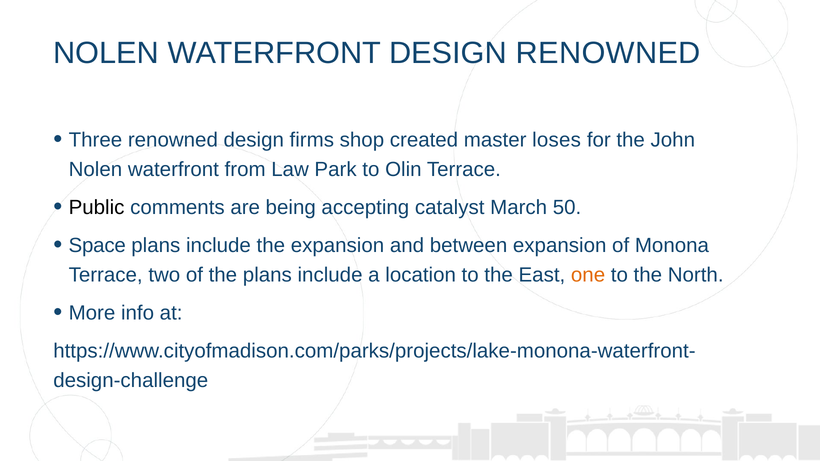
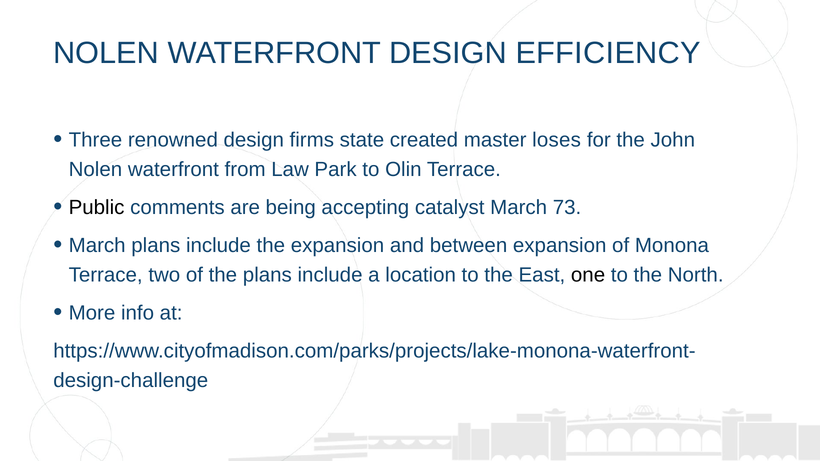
DESIGN RENOWNED: RENOWNED -> EFFICIENCY
shop: shop -> state
50: 50 -> 73
Space at (97, 246): Space -> March
one colour: orange -> black
